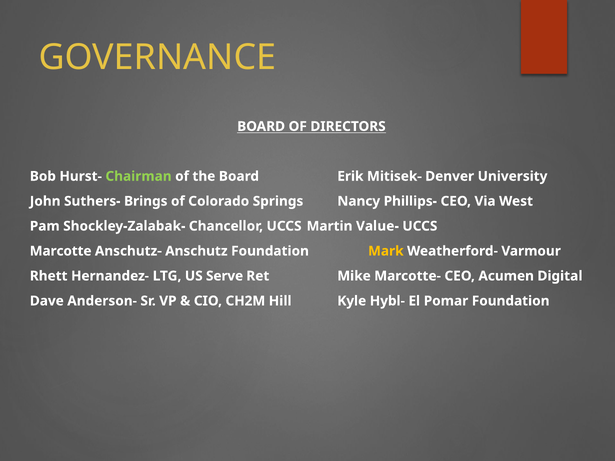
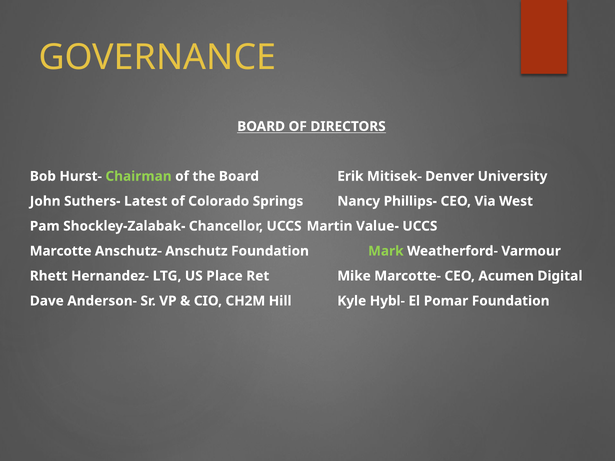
Brings: Brings -> Latest
Mark colour: yellow -> light green
Serve: Serve -> Place
